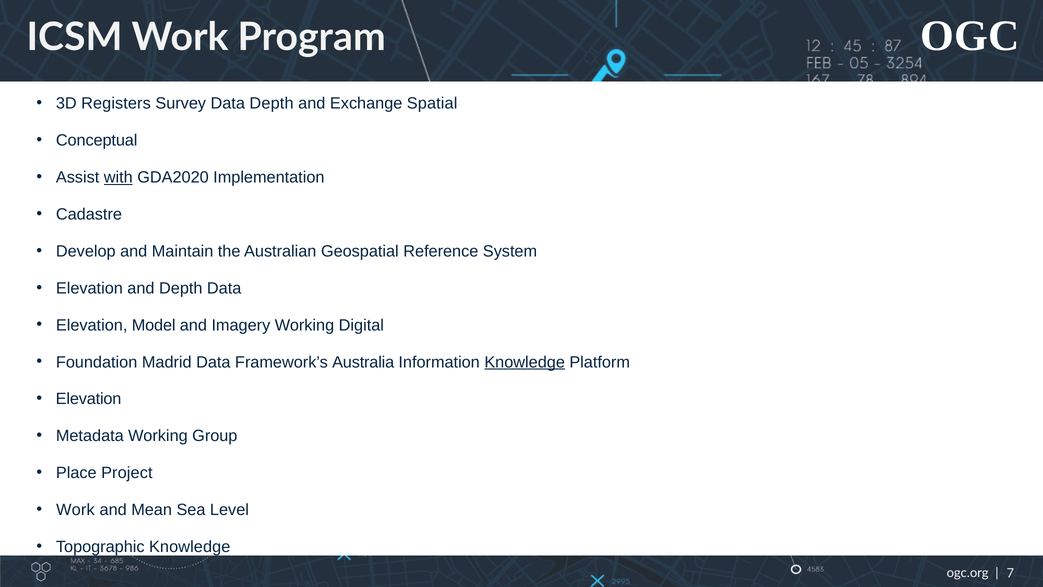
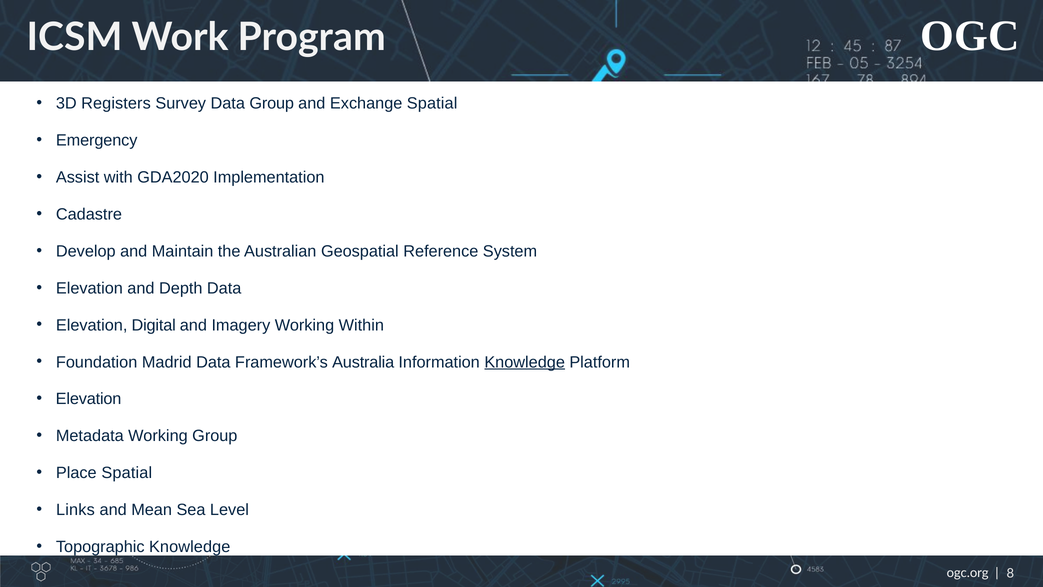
Data Depth: Depth -> Group
Conceptual: Conceptual -> Emergency
with underline: present -> none
Model: Model -> Digital
Digital: Digital -> Within
Place Project: Project -> Spatial
Work at (75, 510): Work -> Links
7: 7 -> 8
